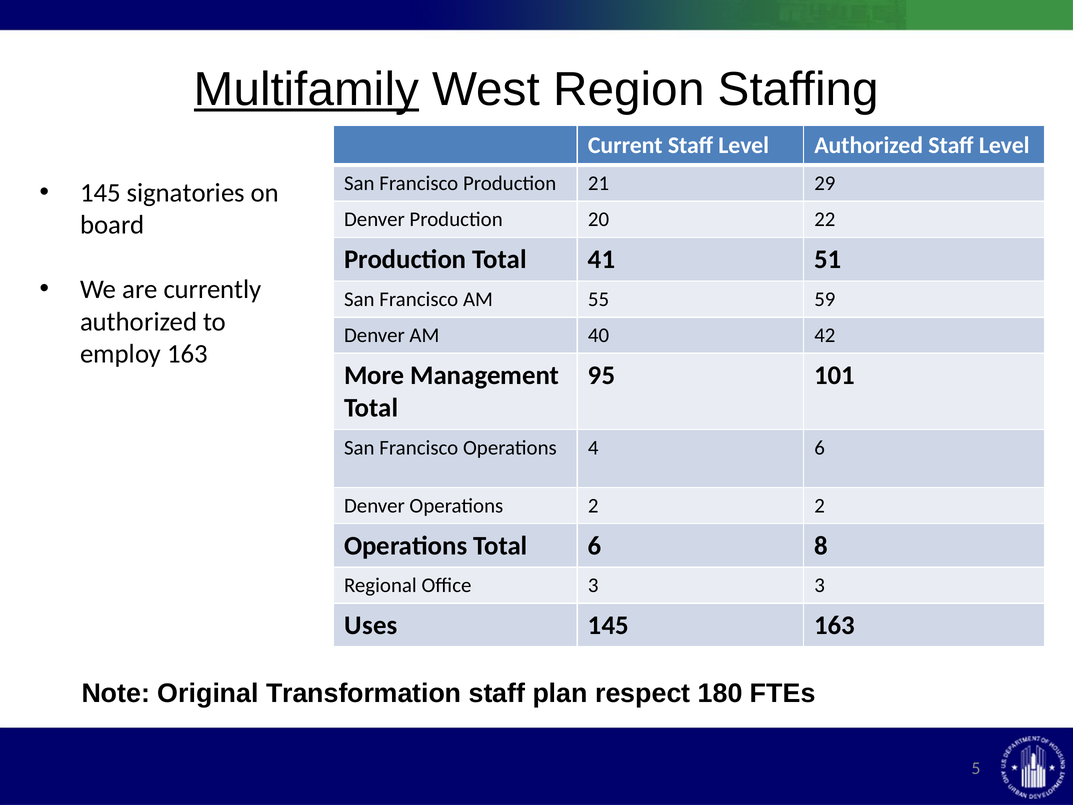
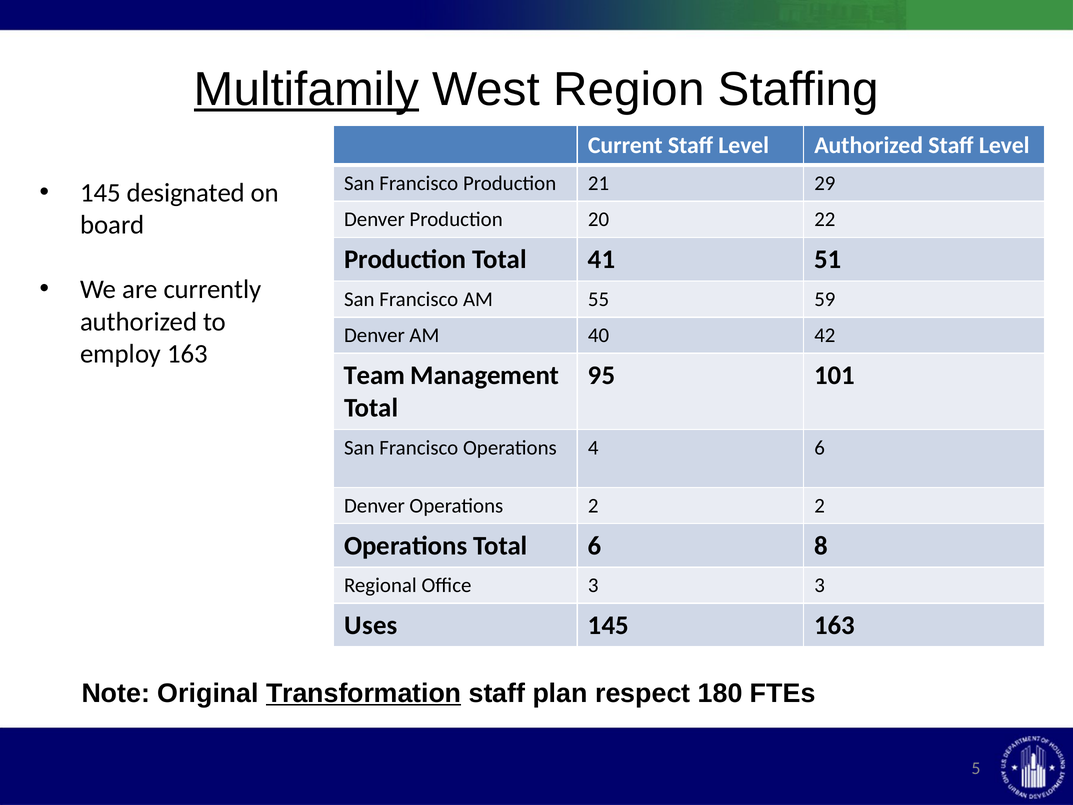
signatories: signatories -> designated
More: More -> Team
Transformation underline: none -> present
